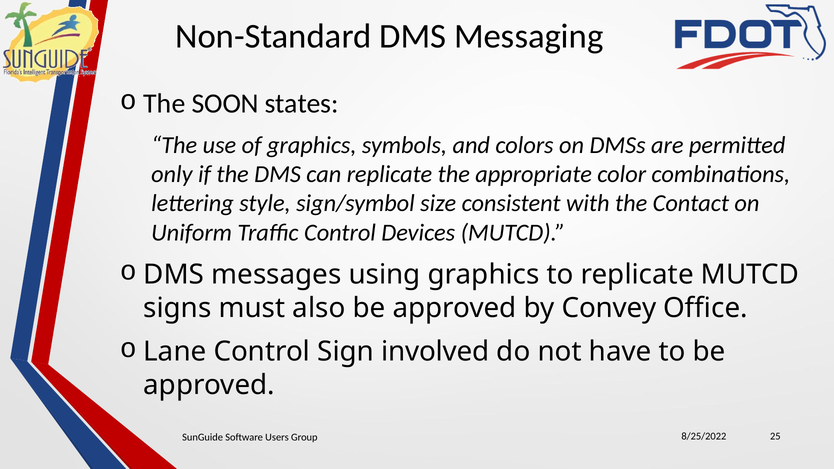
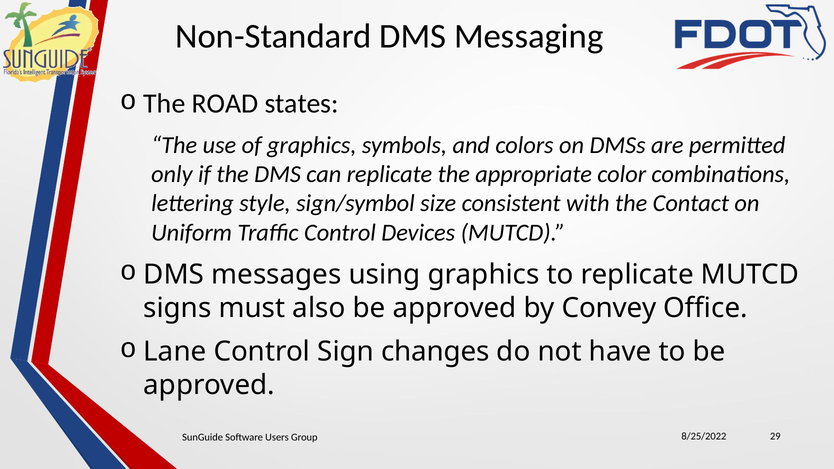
SOON: SOON -> ROAD
involved: involved -> changes
25: 25 -> 29
